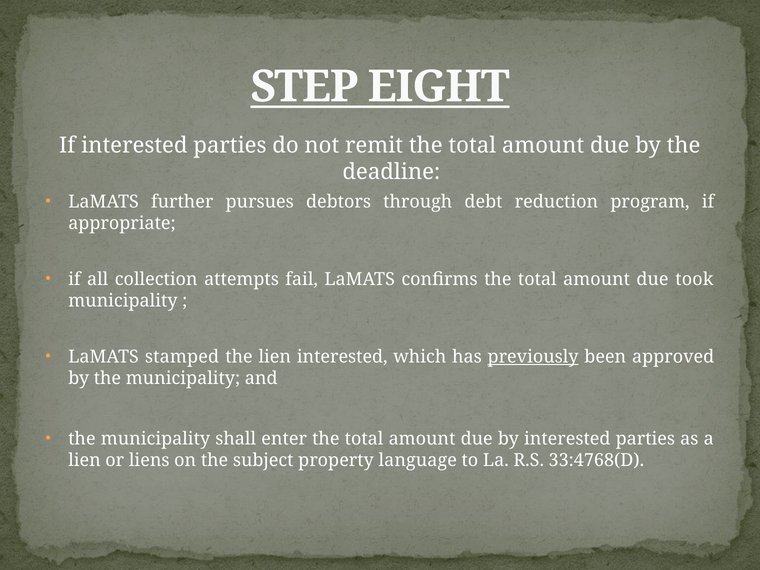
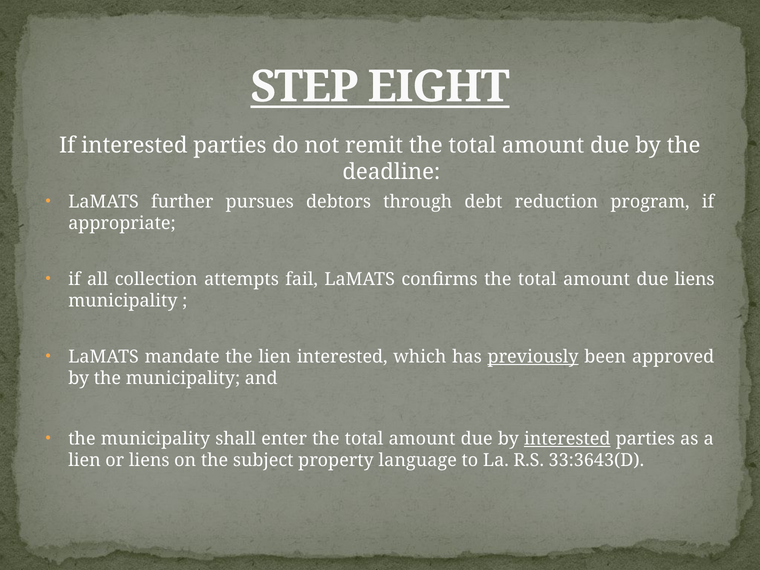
due took: took -> liens
stamped: stamped -> mandate
interested at (567, 439) underline: none -> present
33:4768(D: 33:4768(D -> 33:3643(D
